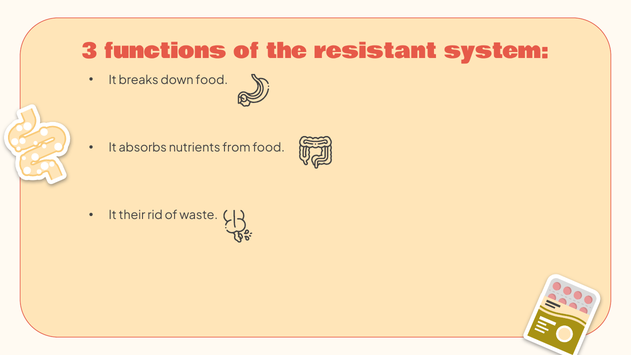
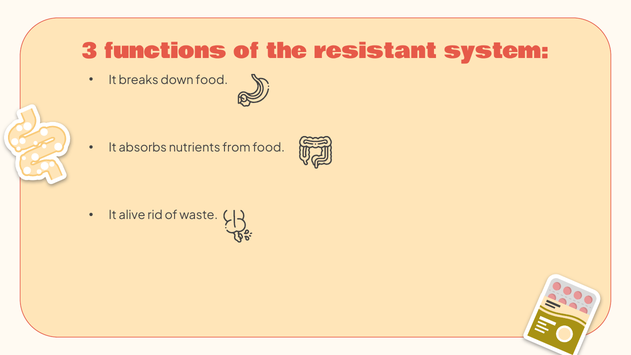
their: their -> alive
